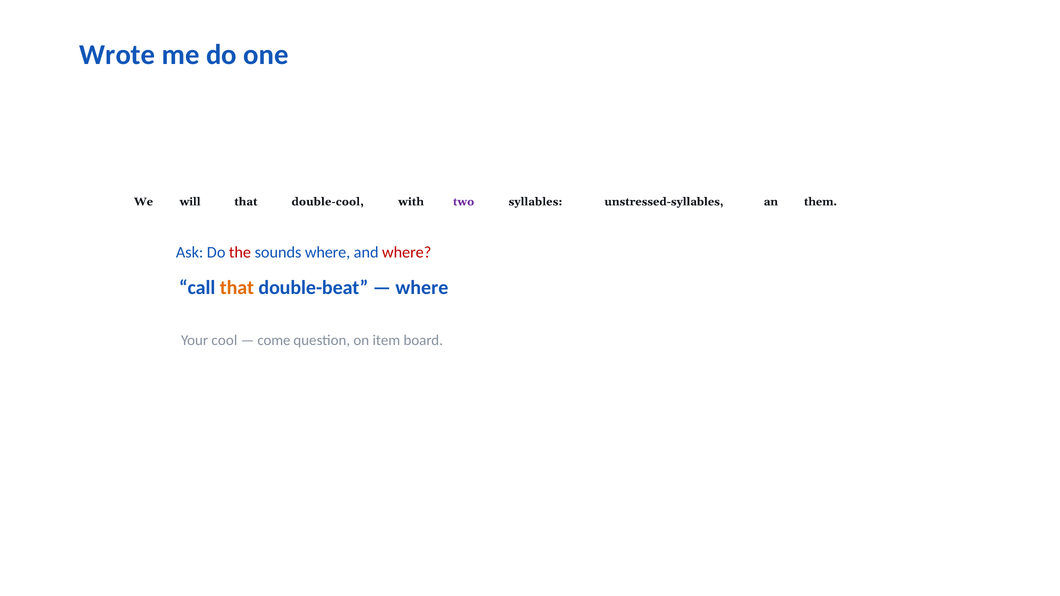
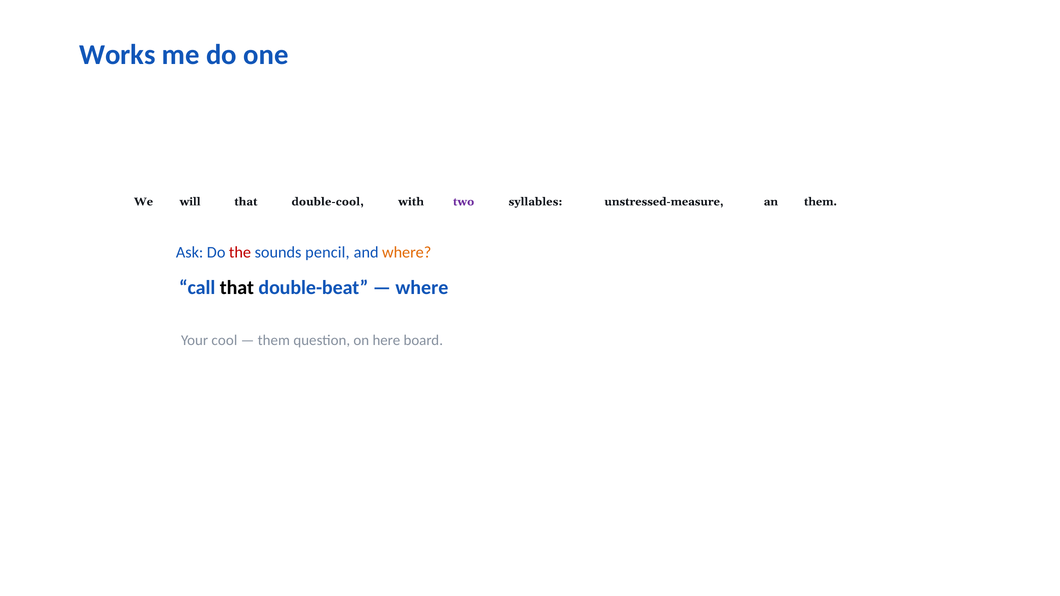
Wrote: Wrote -> Works
unstressed-syllables: unstressed-syllables -> unstressed-measure
sounds where: where -> pencil
where at (407, 253) colour: red -> orange
that at (237, 288) colour: orange -> black
come at (274, 341): come -> them
item: item -> here
